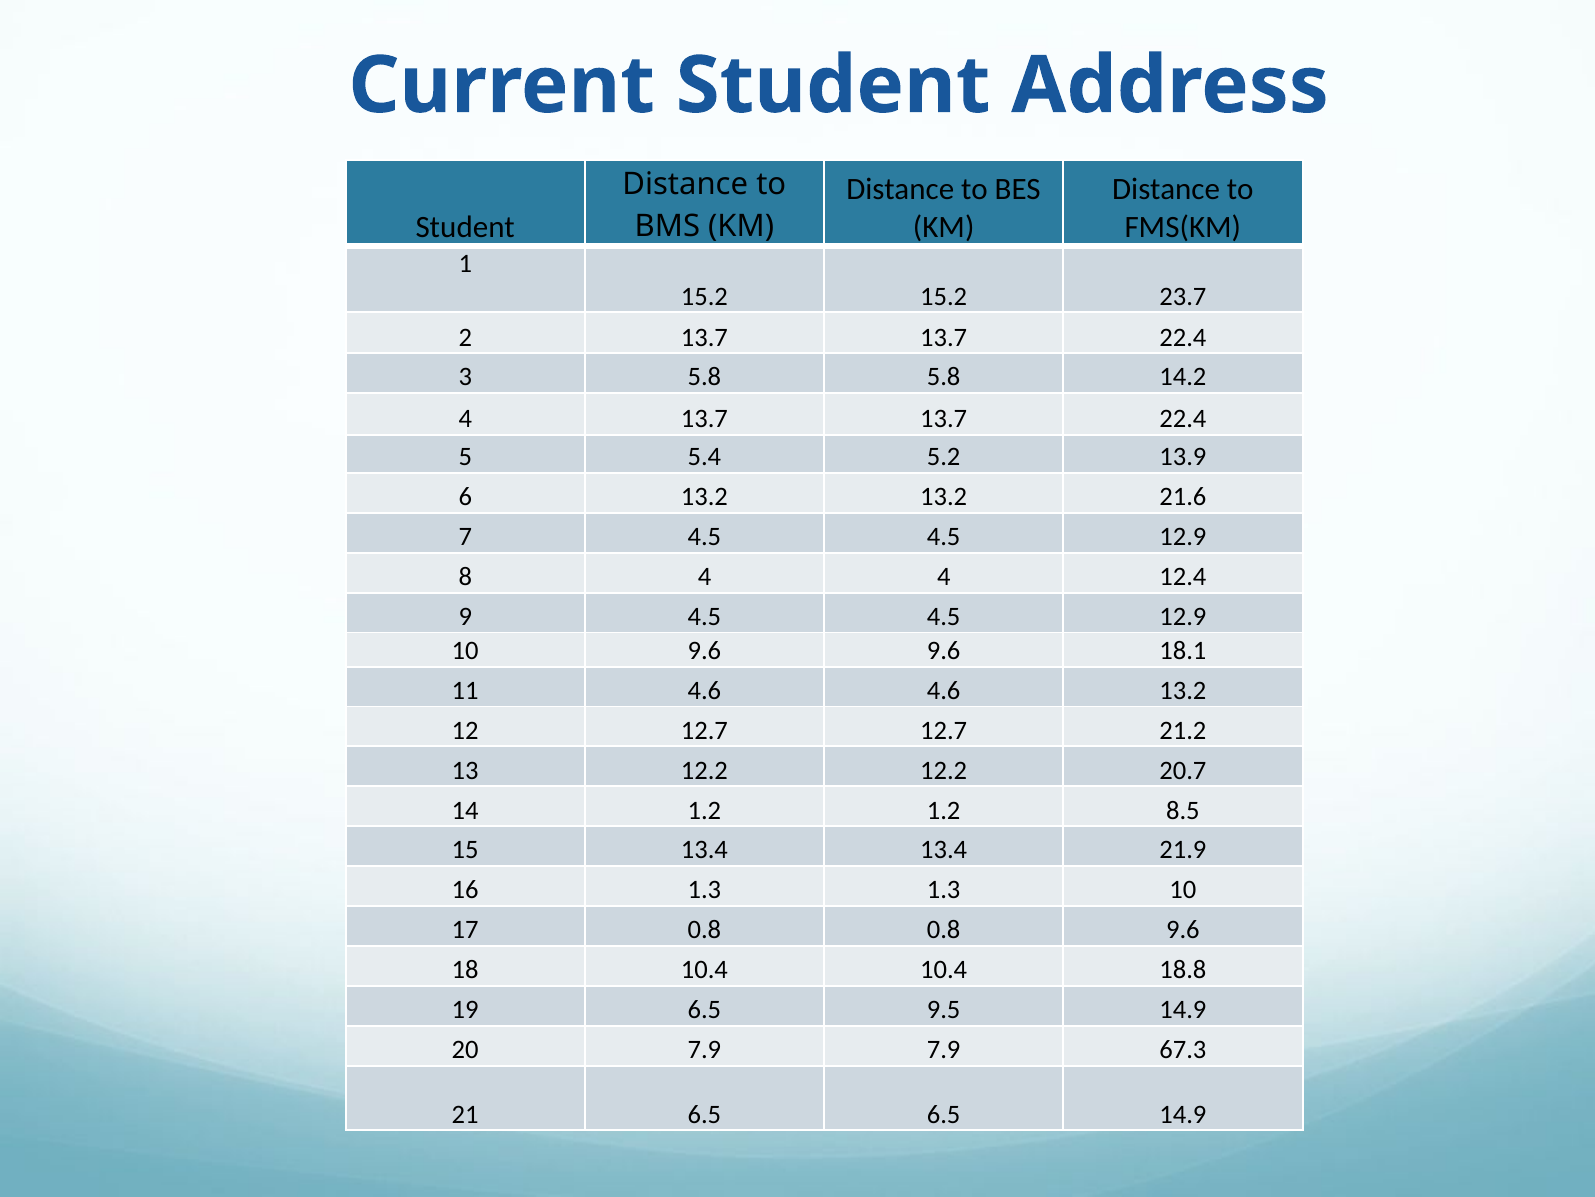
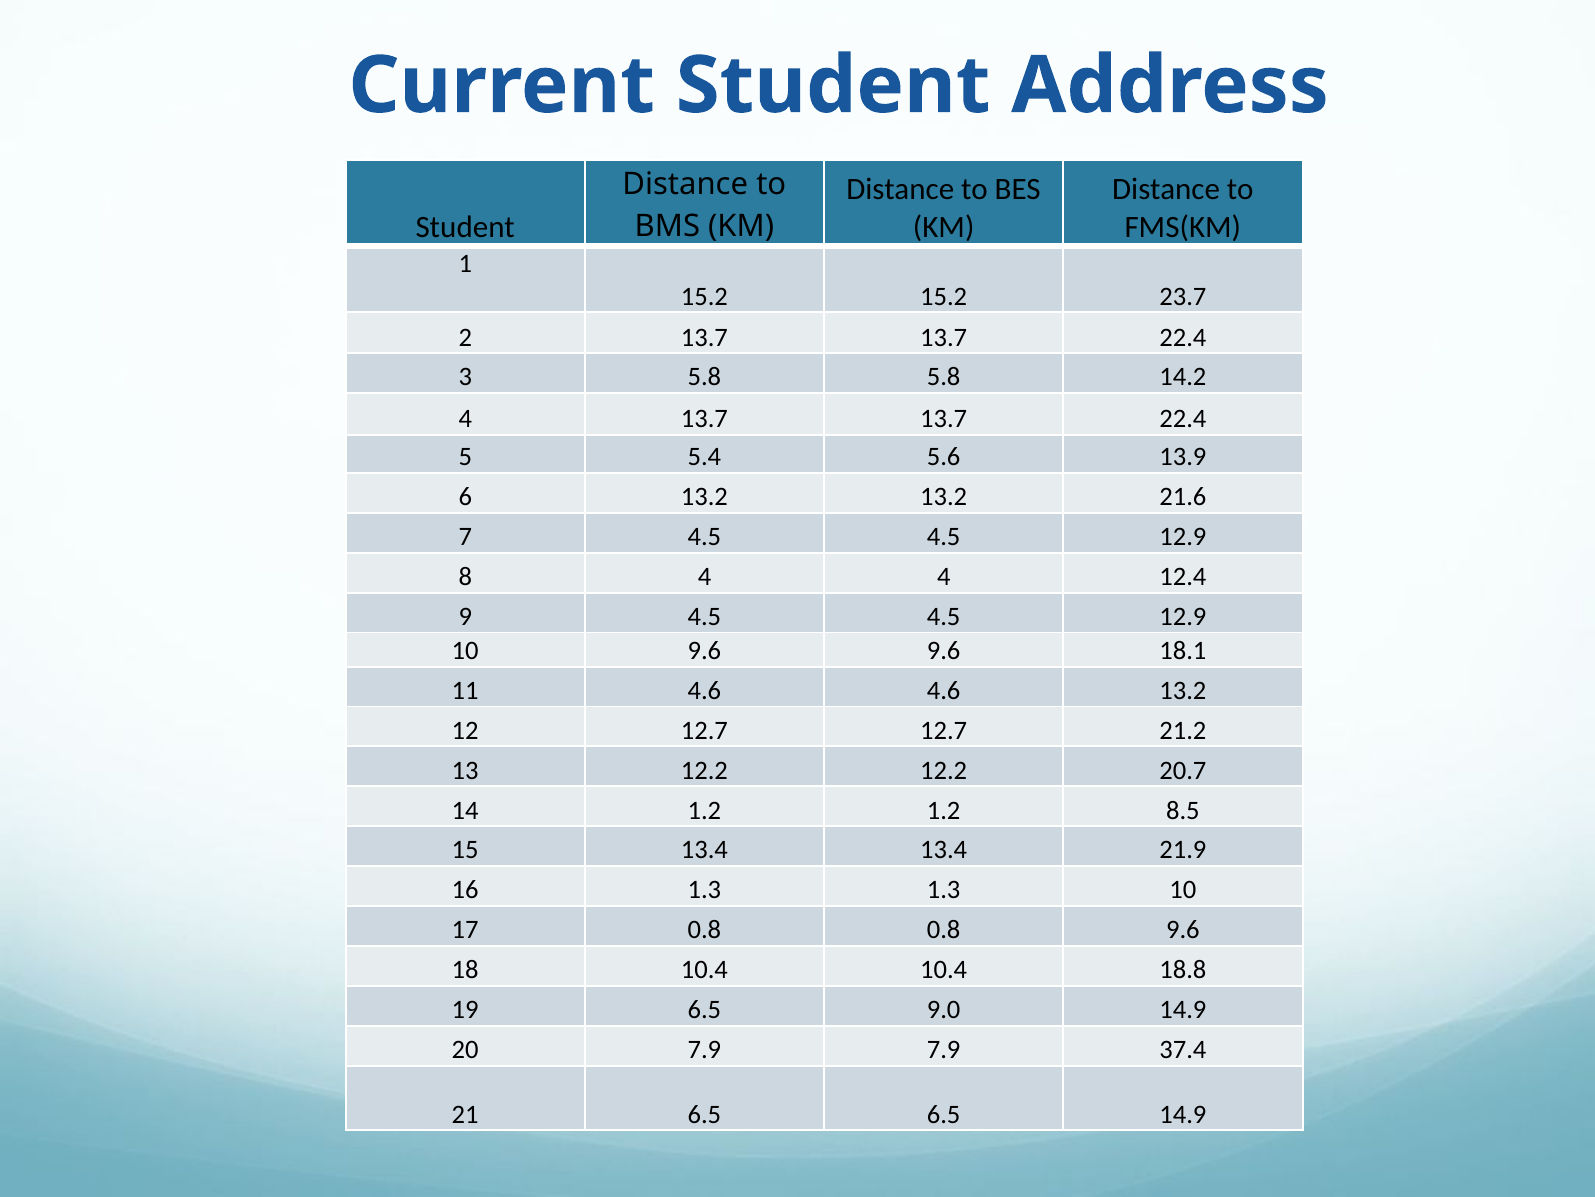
5.2: 5.2 -> 5.6
9.5: 9.5 -> 9.0
67.3: 67.3 -> 37.4
